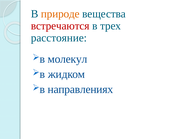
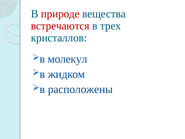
природе colour: orange -> red
расстояние: расстояние -> кристаллов
направлениях: направлениях -> расположены
